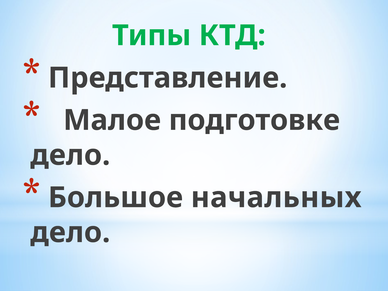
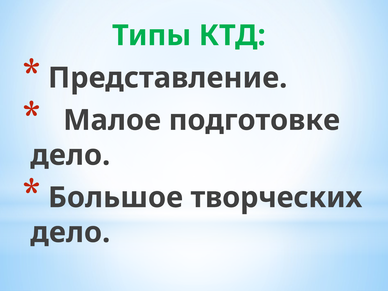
начальных: начальных -> творческих
